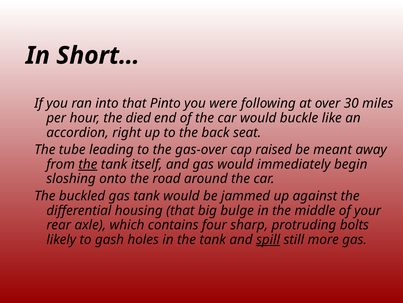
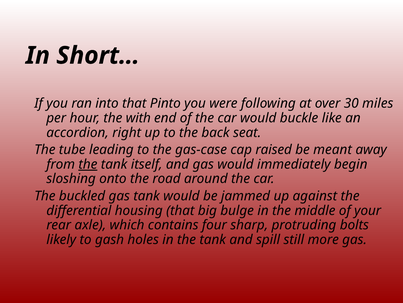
died: died -> with
gas-over: gas-over -> gas-case
spill underline: present -> none
